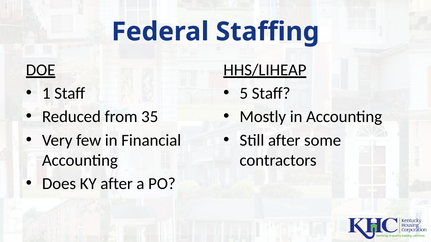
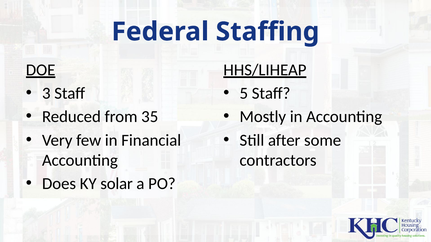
1: 1 -> 3
KY after: after -> solar
